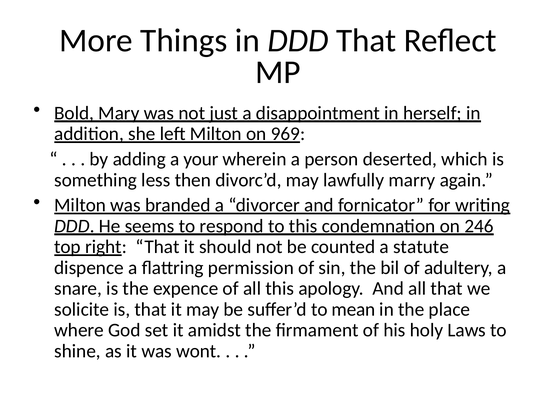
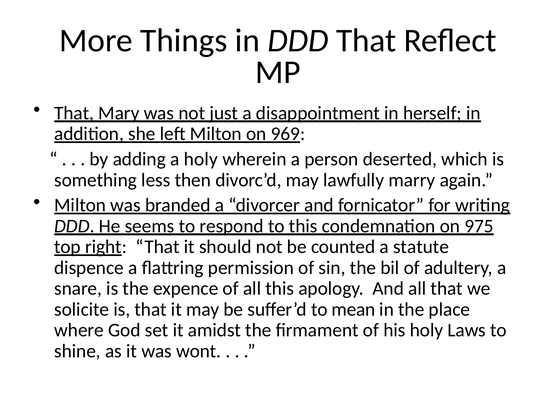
Bold at (74, 113): Bold -> That
a your: your -> holy
246: 246 -> 975
